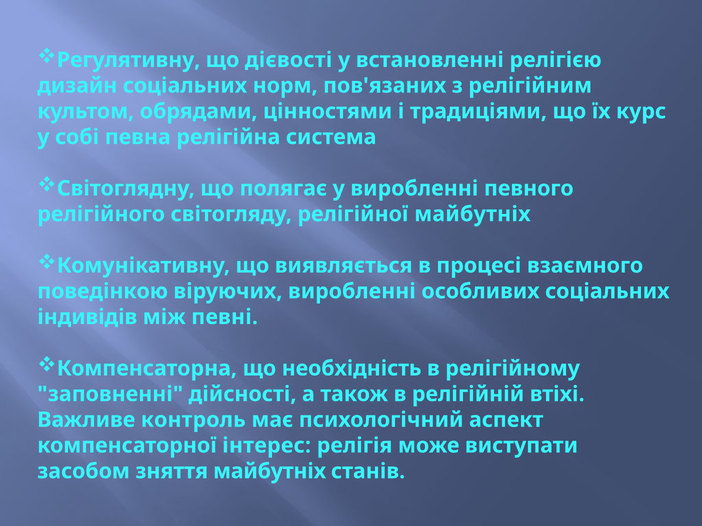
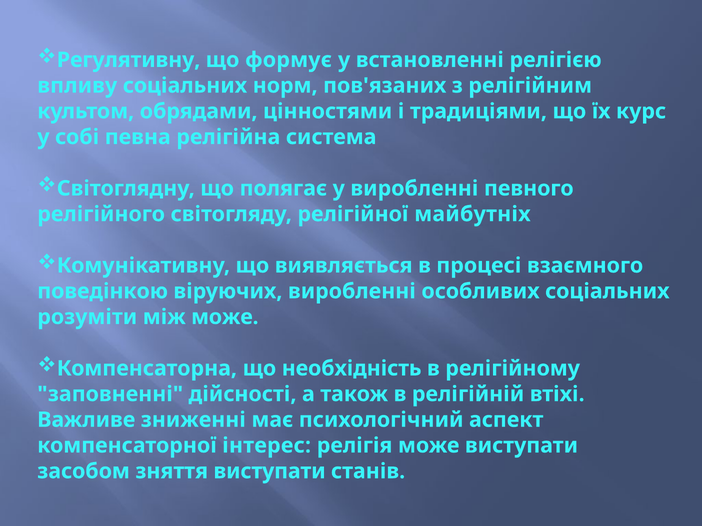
дієвості: дієвості -> формує
дизайн: дизайн -> впливу
індивідів: індивідів -> розуміти
між певні: певні -> може
контроль: контроль -> зниженні
зняття майбутніх: майбутніх -> виступати
